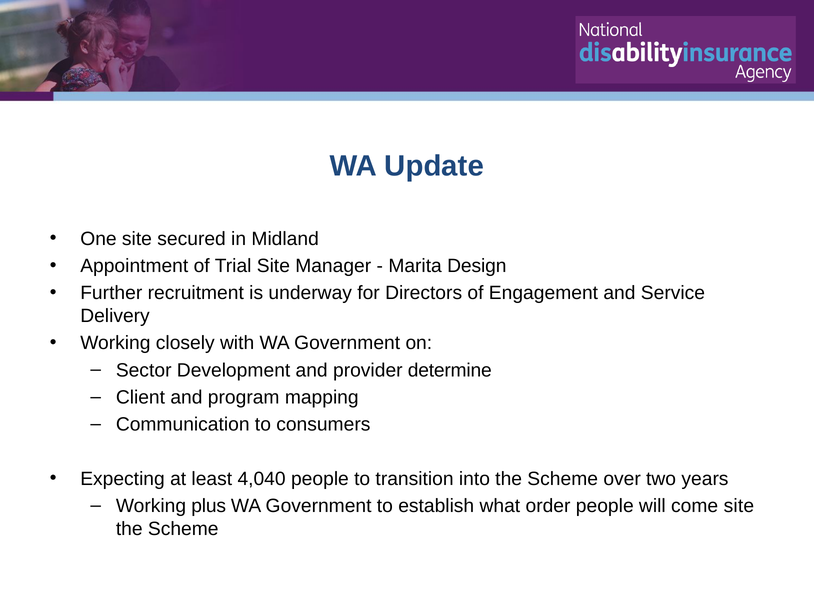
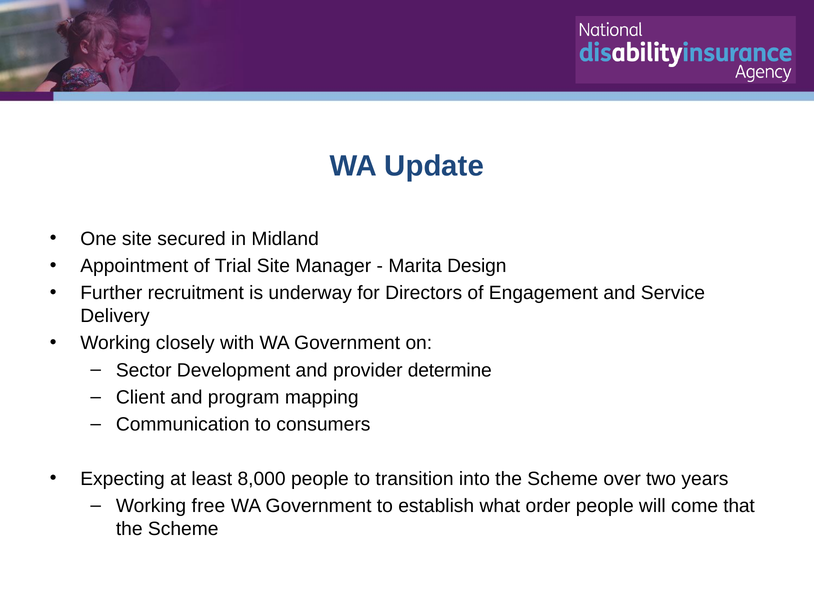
4,040: 4,040 -> 8,000
plus: plus -> free
come site: site -> that
